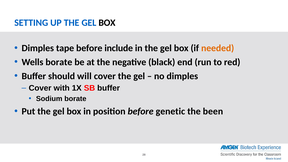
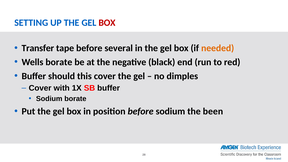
BOX at (107, 23) colour: black -> red
Dimples at (38, 48): Dimples -> Transfer
include: include -> several
will: will -> this
before genetic: genetic -> sodium
